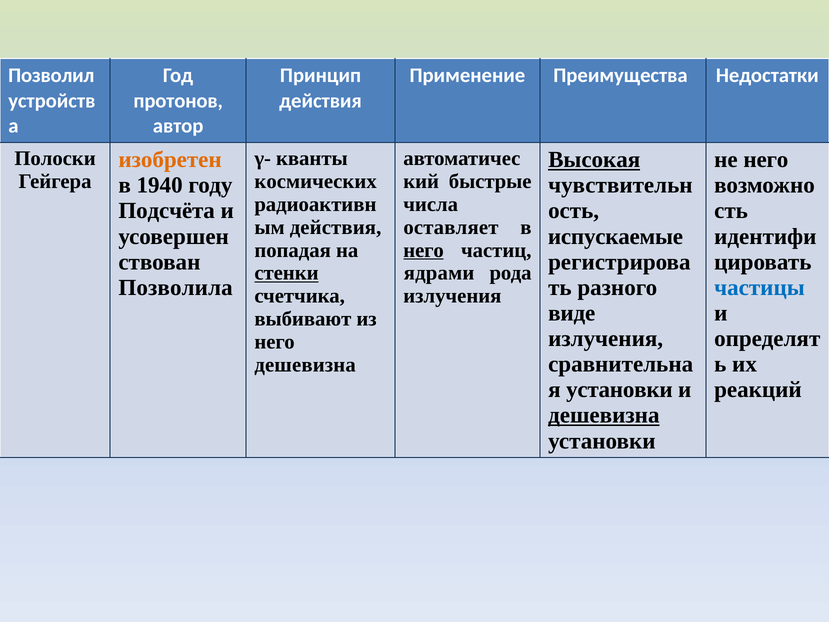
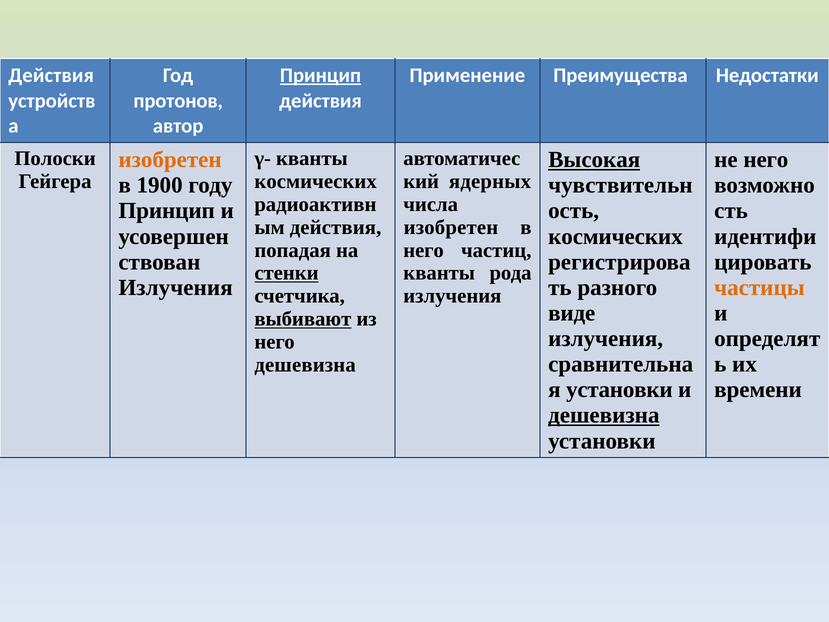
Позволил at (51, 75): Позволил -> Действия
Принцип at (321, 75) underline: none -> present
быстрые: быстрые -> ядерных
1940: 1940 -> 1900
Подсчёта at (167, 211): Подсчёта -> Принцип
оставляет at (451, 227): оставляет -> изобретен
испускаемые at (615, 236): испускаемые -> космических
него at (424, 250) underline: present -> none
ядрами at (439, 273): ядрами -> кванты
Позволила at (176, 287): Позволила -> Излучения
частицы colour: blue -> orange
выбивают underline: none -> present
реакций: реакций -> времени
